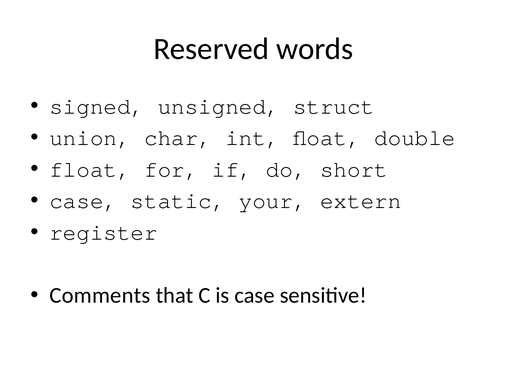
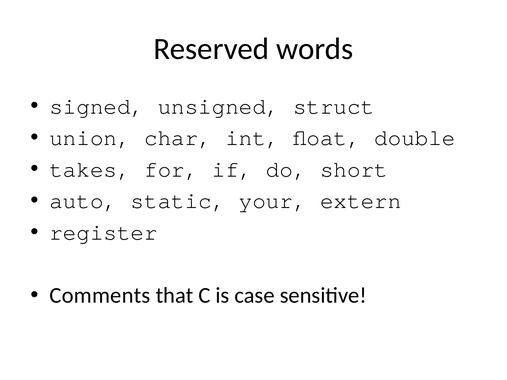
float at (90, 169): float -> takes
case at (83, 201): case -> auto
